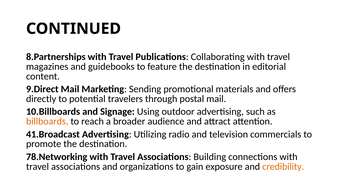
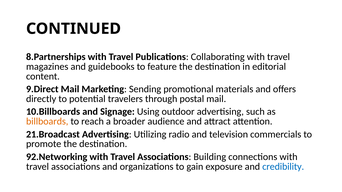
41.Broadcast: 41.Broadcast -> 21.Broadcast
78.Networking: 78.Networking -> 92.Networking
credibility colour: orange -> blue
